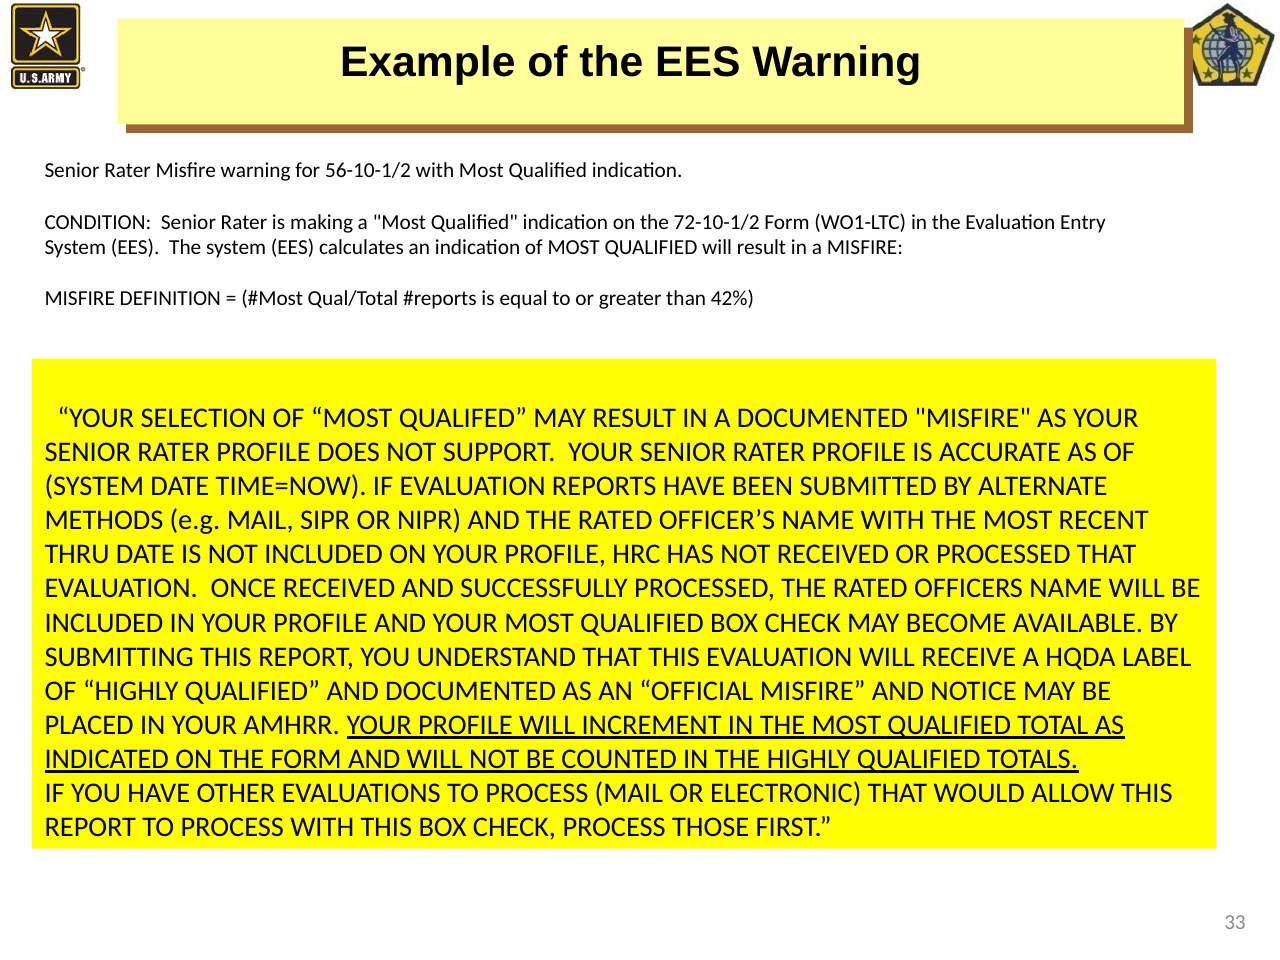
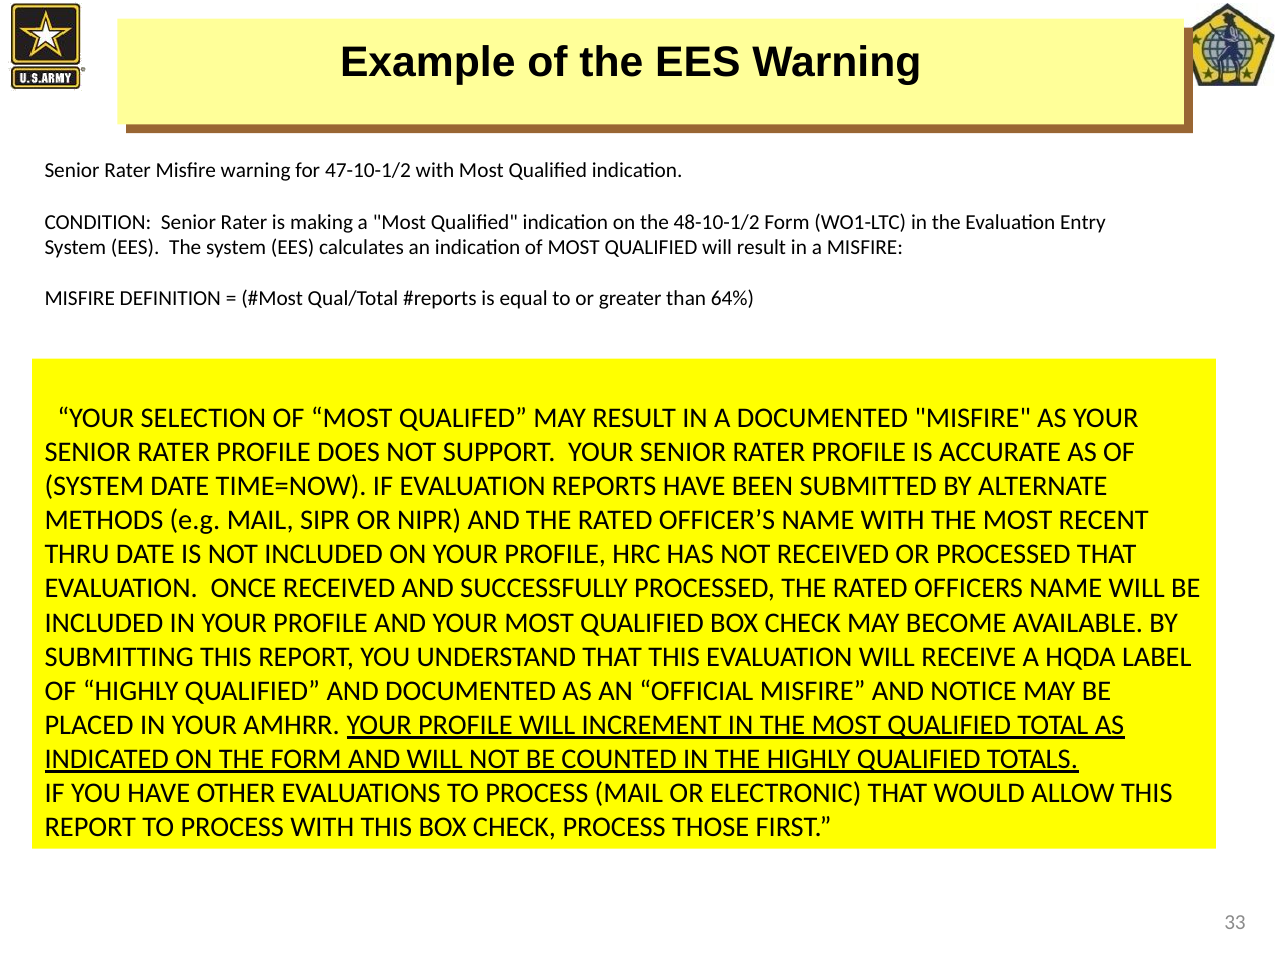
56-10-1/2: 56-10-1/2 -> 47-10-1/2
72-10-1/2: 72-10-1/2 -> 48-10-1/2
42%: 42% -> 64%
